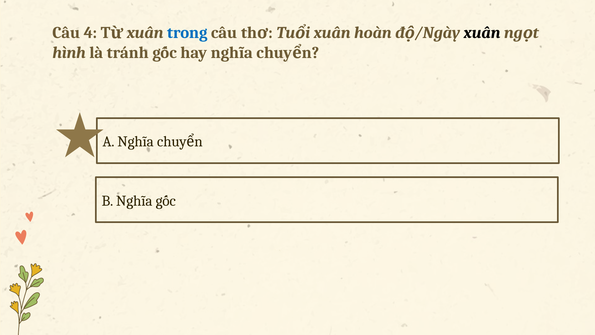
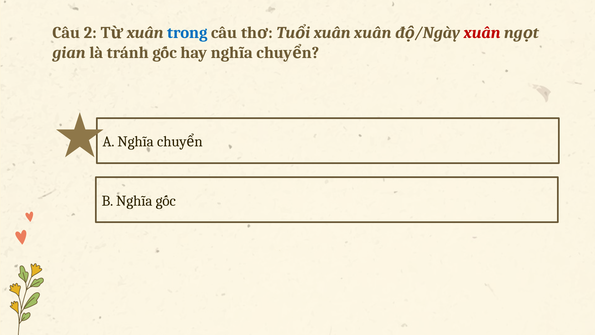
4: 4 -> 2
xuân hoàn: hoàn -> xuân
xuân at (482, 33) colour: black -> red
hình: hình -> gian
